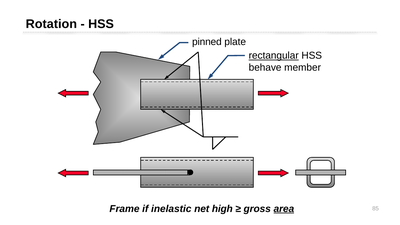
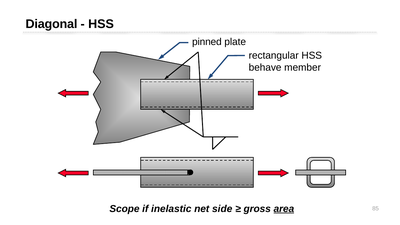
Rotation: Rotation -> Diagonal
rectangular underline: present -> none
Frame: Frame -> Scope
high: high -> side
